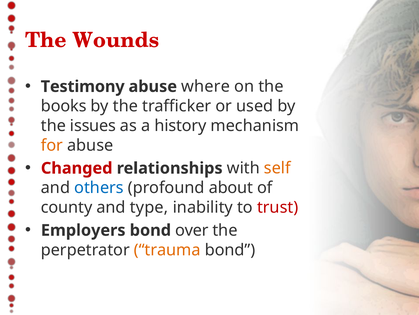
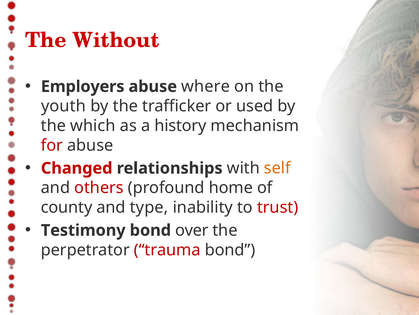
Wounds: Wounds -> Without
Testimony: Testimony -> Employers
books: books -> youth
issues: issues -> which
for colour: orange -> red
others colour: blue -> red
about: about -> home
Employers: Employers -> Testimony
trauma colour: orange -> red
